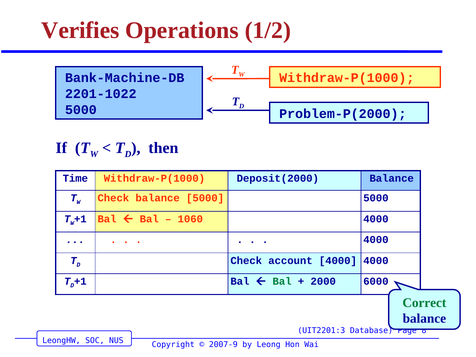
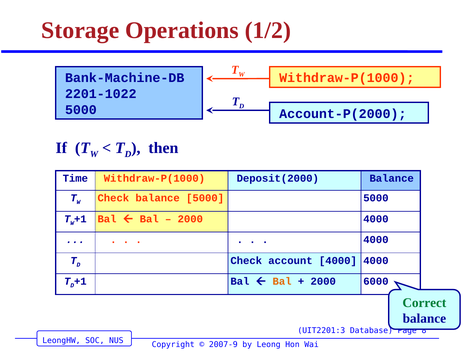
Verifies: Verifies -> Storage
Problem-P(2000: Problem-P(2000 -> Account-P(2000
1060 at (190, 219): 1060 -> 2000
Bal at (282, 281) colour: green -> orange
